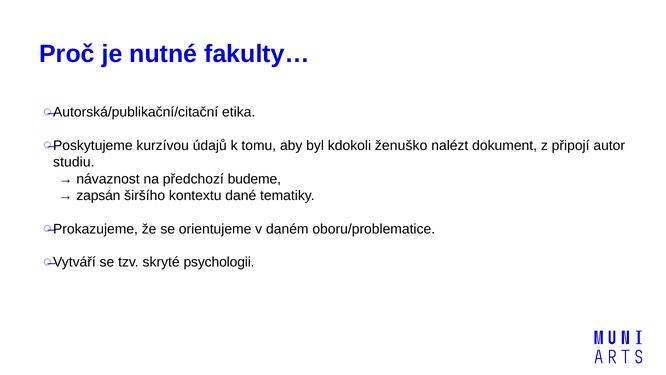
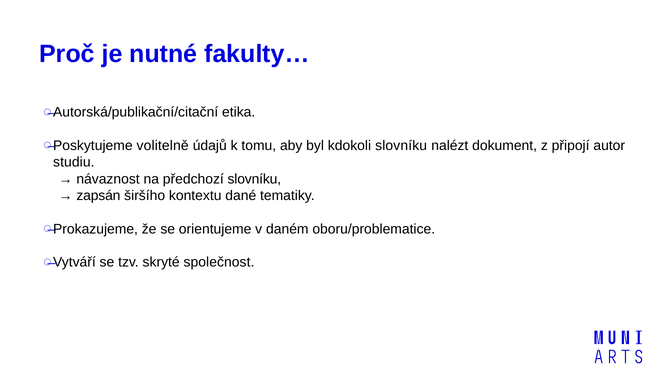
kurzívou: kurzívou -> volitelně
kdokoli ženuško: ženuško -> slovníku
předchozí budeme: budeme -> slovníku
psychologii: psychologii -> společnost
